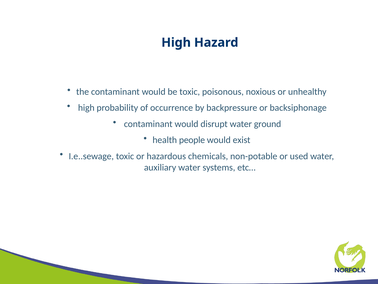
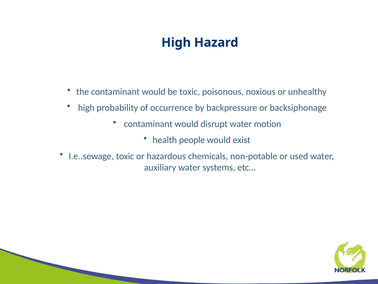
ground: ground -> motion
